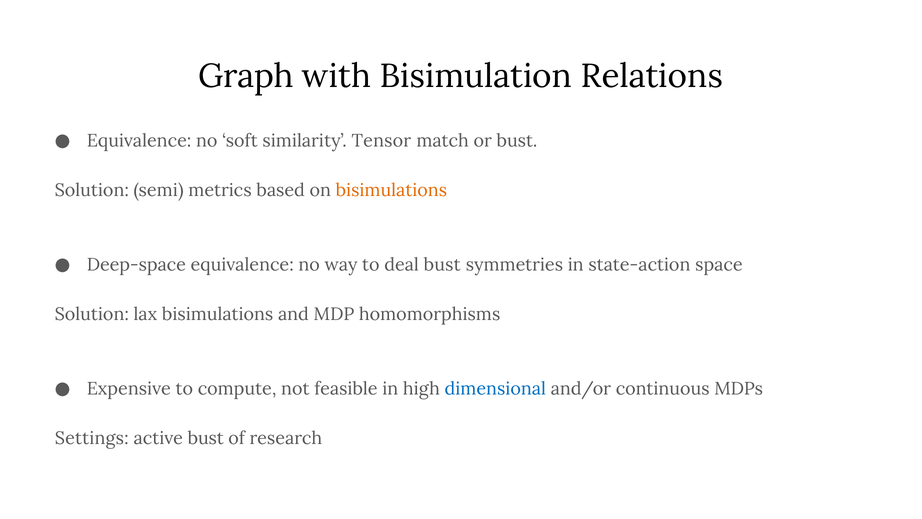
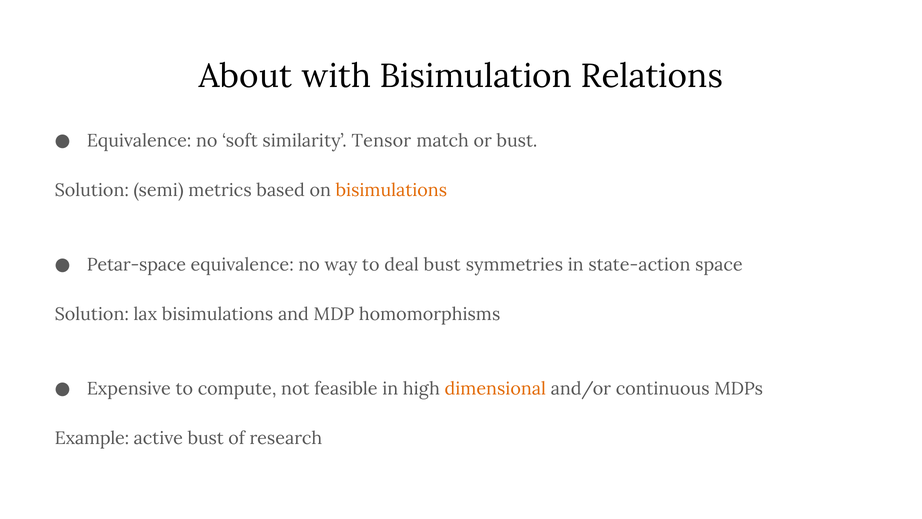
Graph: Graph -> About
Deep-space: Deep-space -> Petar-space
dimensional colour: blue -> orange
Settings: Settings -> Example
